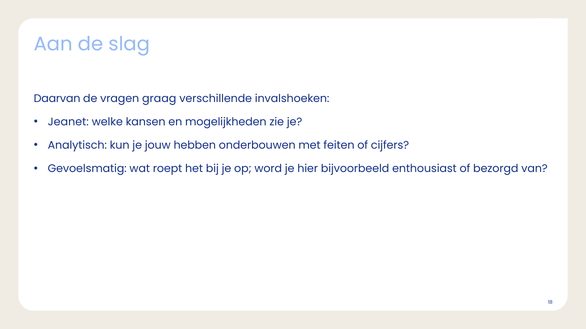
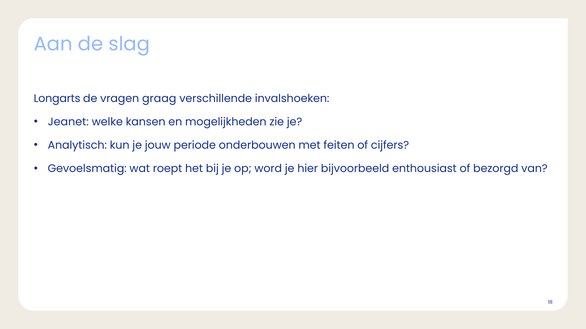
Daarvan: Daarvan -> Longarts
hebben: hebben -> periode
